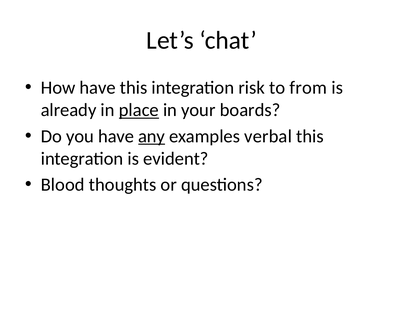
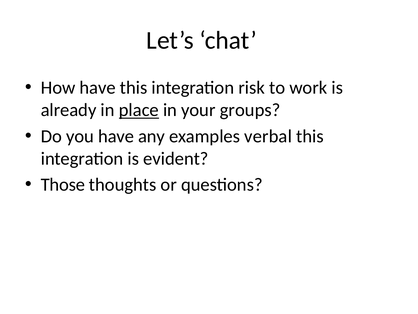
from: from -> work
boards: boards -> groups
any underline: present -> none
Blood: Blood -> Those
